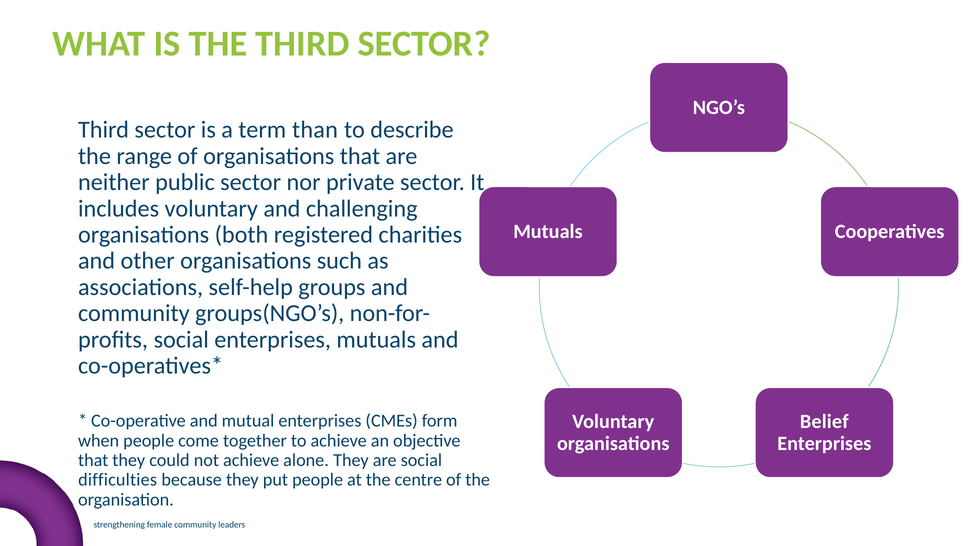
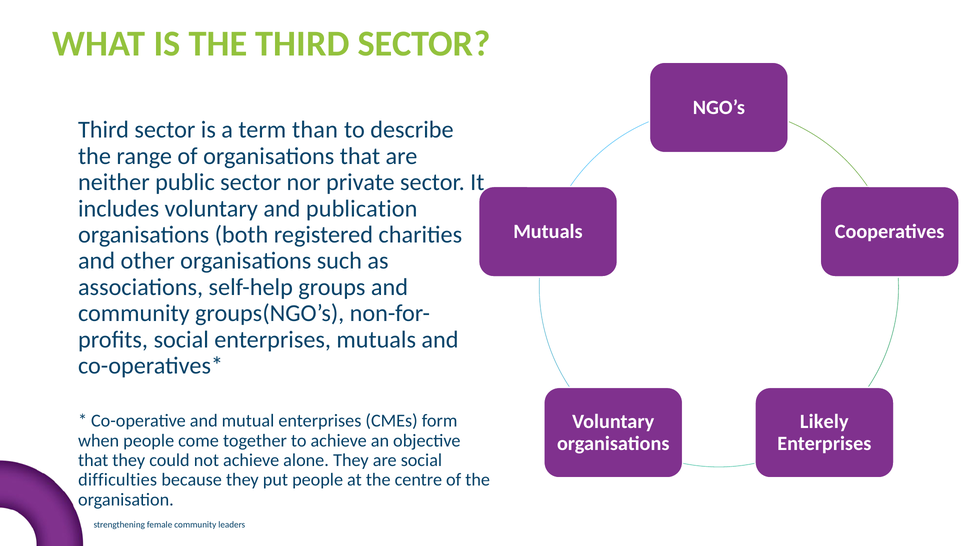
challenging: challenging -> publication
Belief: Belief -> Likely
